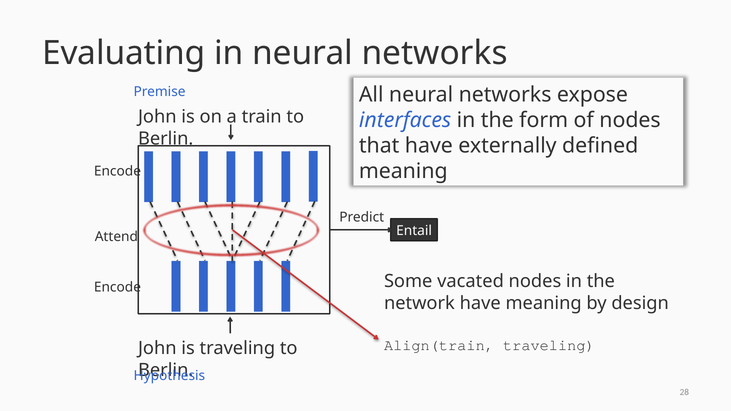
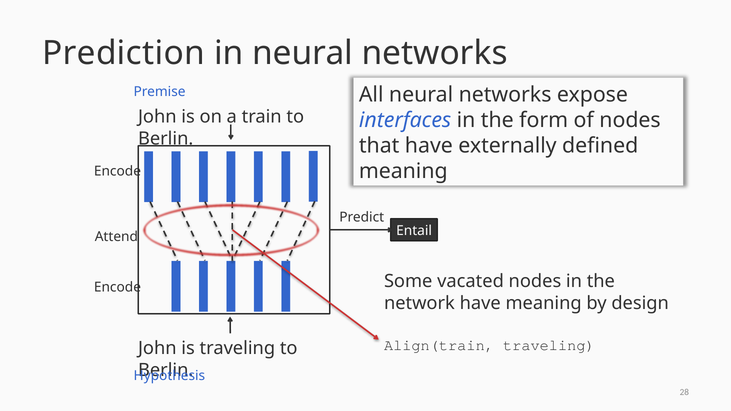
Evaluating: Evaluating -> Prediction
